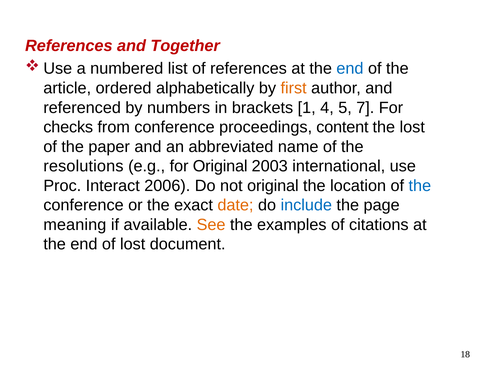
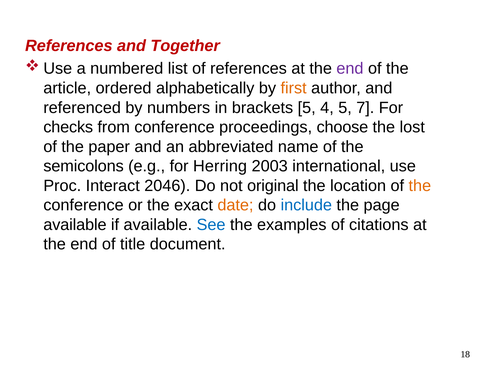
end at (350, 68) colour: blue -> purple
brackets 1: 1 -> 5
content: content -> choose
resolutions: resolutions -> semicolons
for Original: Original -> Herring
2006: 2006 -> 2046
the at (420, 185) colour: blue -> orange
meaning at (75, 224): meaning -> available
See colour: orange -> blue
of lost: lost -> title
